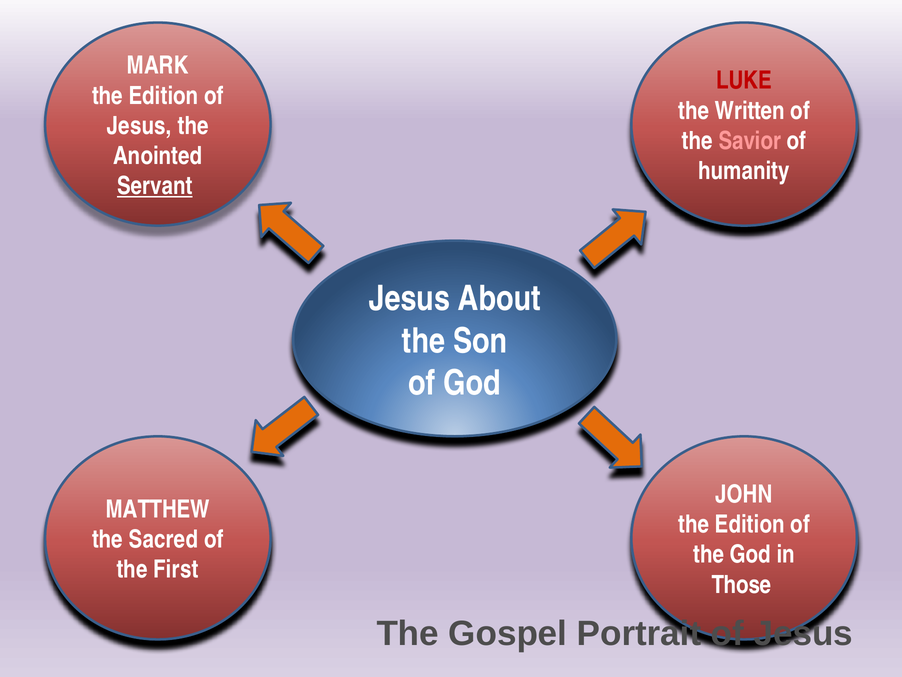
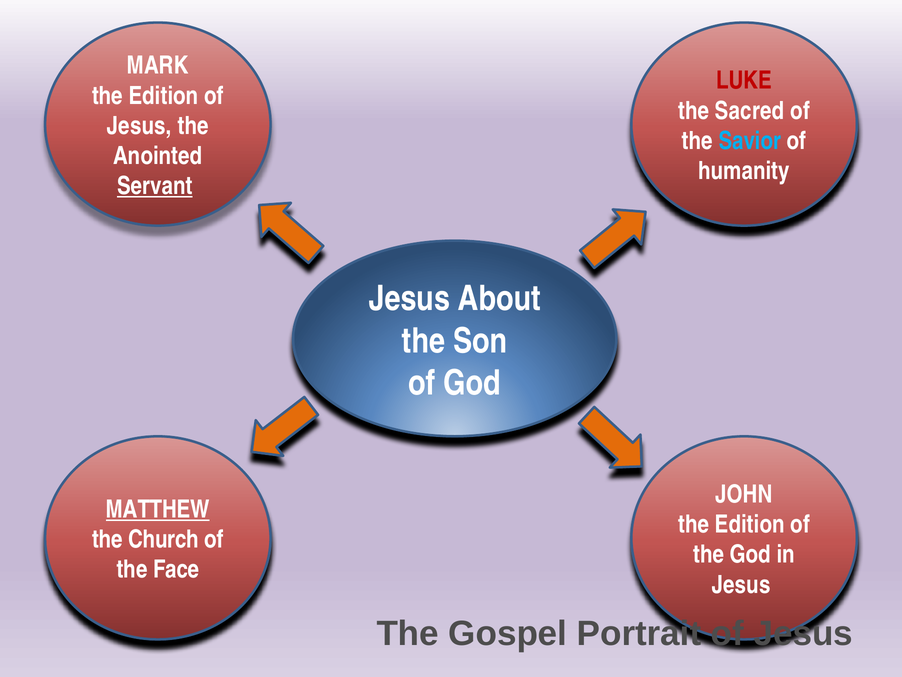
Written: Written -> Sacred
Savior colour: pink -> light blue
MATTHEW underline: none -> present
Sacred: Sacred -> Church
First: First -> Face
Those at (741, 584): Those -> Jesus
